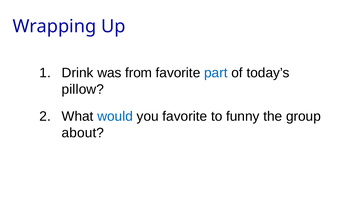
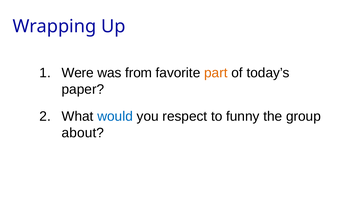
Drink: Drink -> Were
part colour: blue -> orange
pillow: pillow -> paper
you favorite: favorite -> respect
